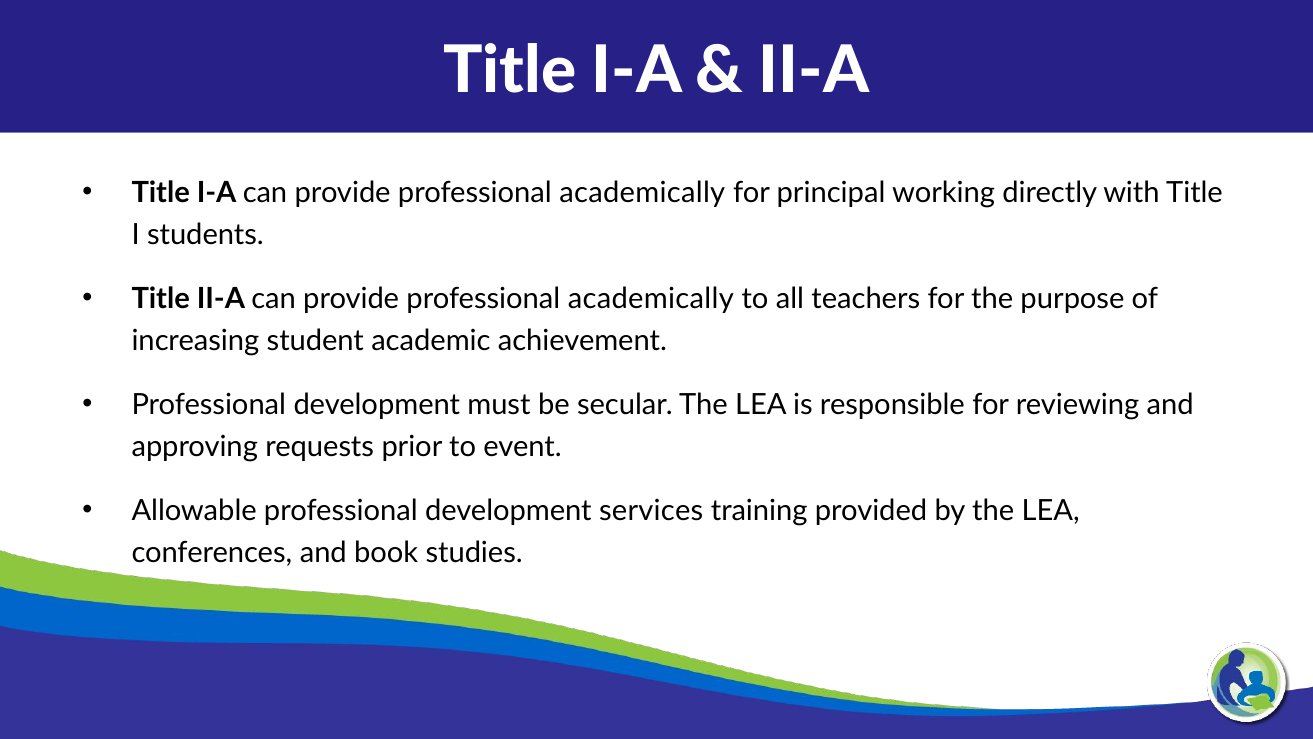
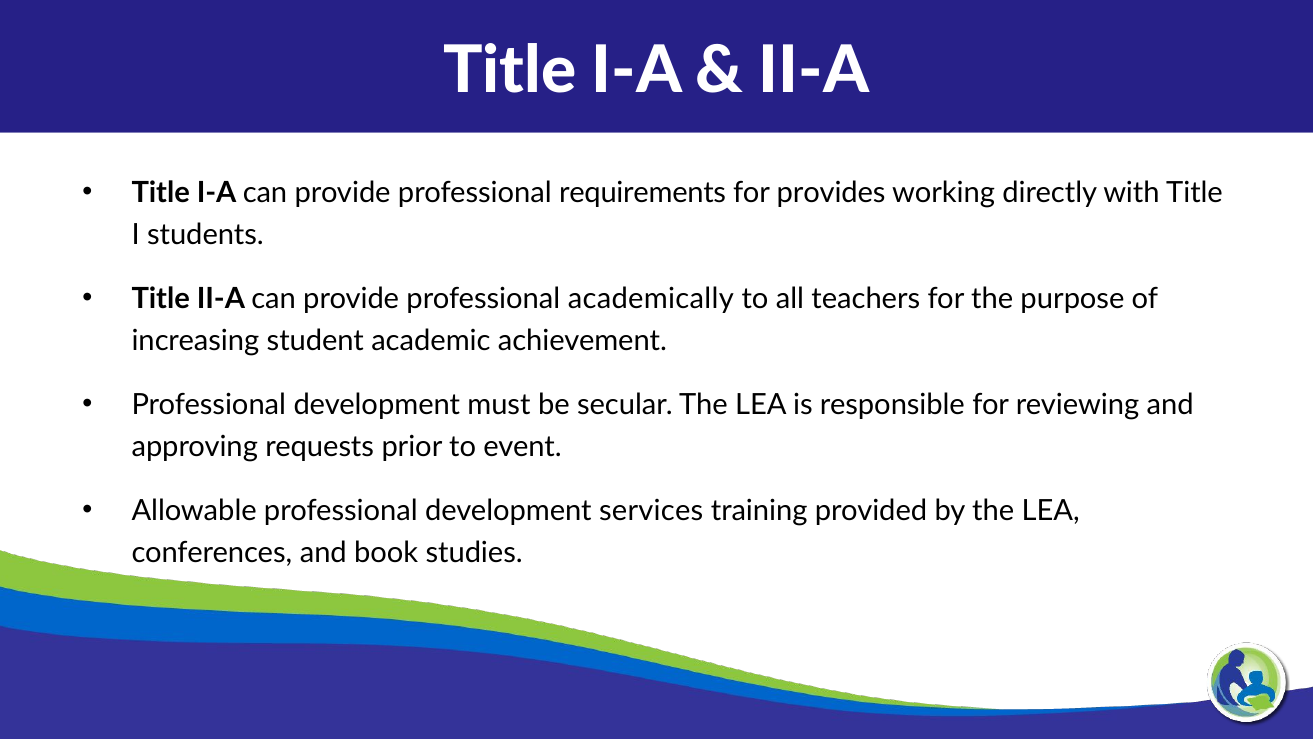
academically at (642, 193): academically -> requirements
principal: principal -> provides
